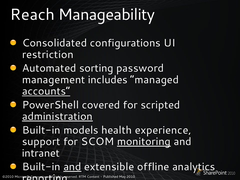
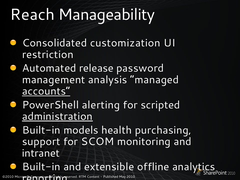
configurations: configurations -> customization
sorting: sorting -> release
includes: includes -> analysis
covered: covered -> alerting
experience: experience -> purchasing
monitoring underline: present -> none
and at (72, 167) underline: present -> none
